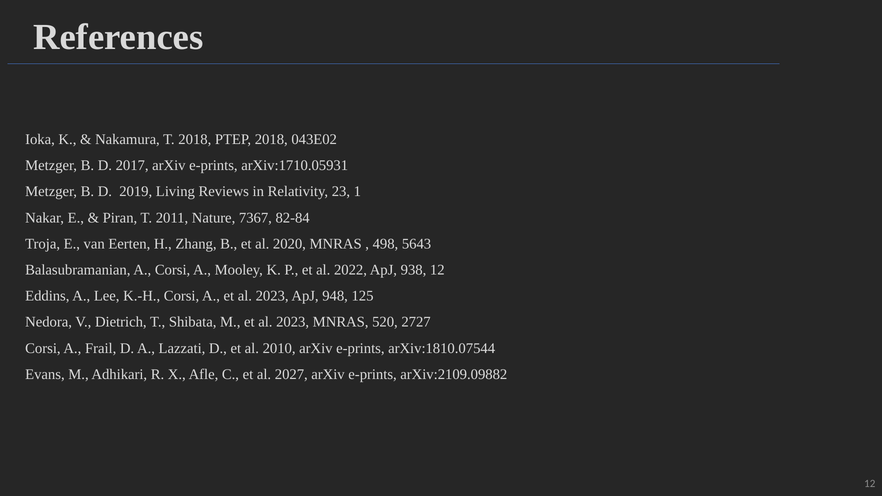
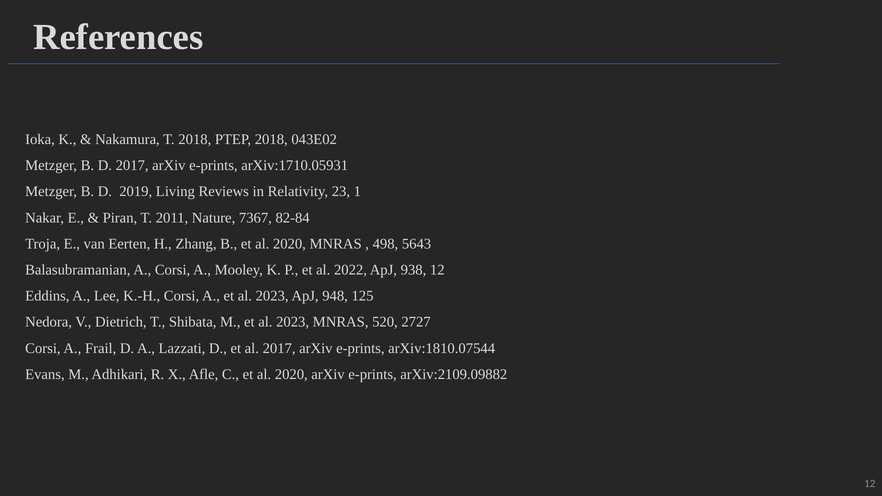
al 2010: 2010 -> 2017
C et al 2027: 2027 -> 2020
